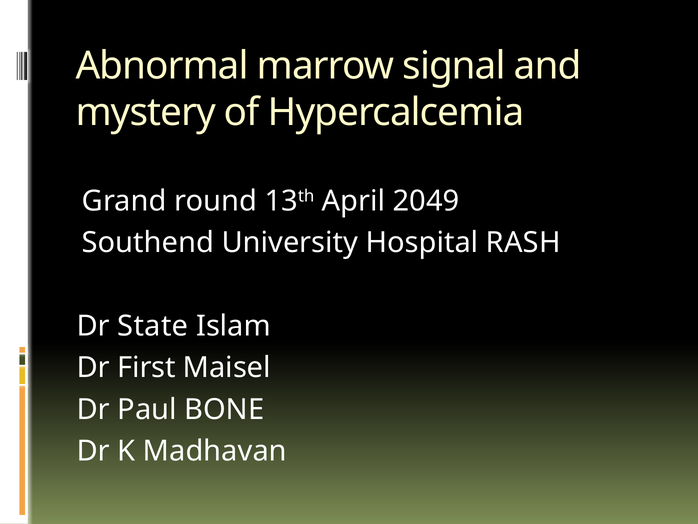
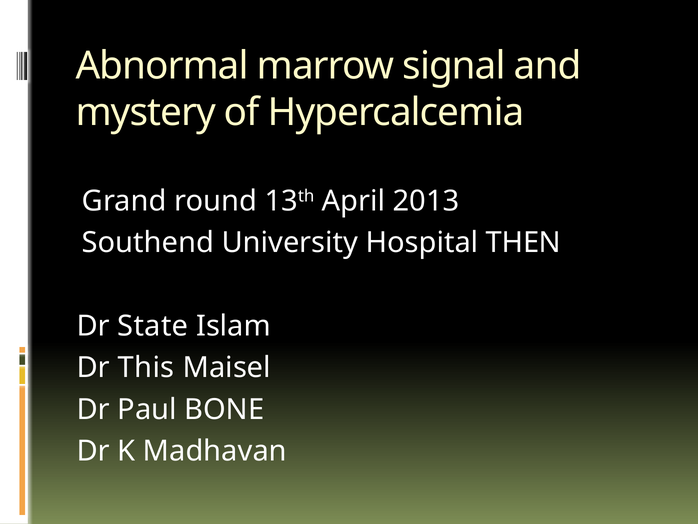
2049: 2049 -> 2013
RASH: RASH -> THEN
First: First -> This
